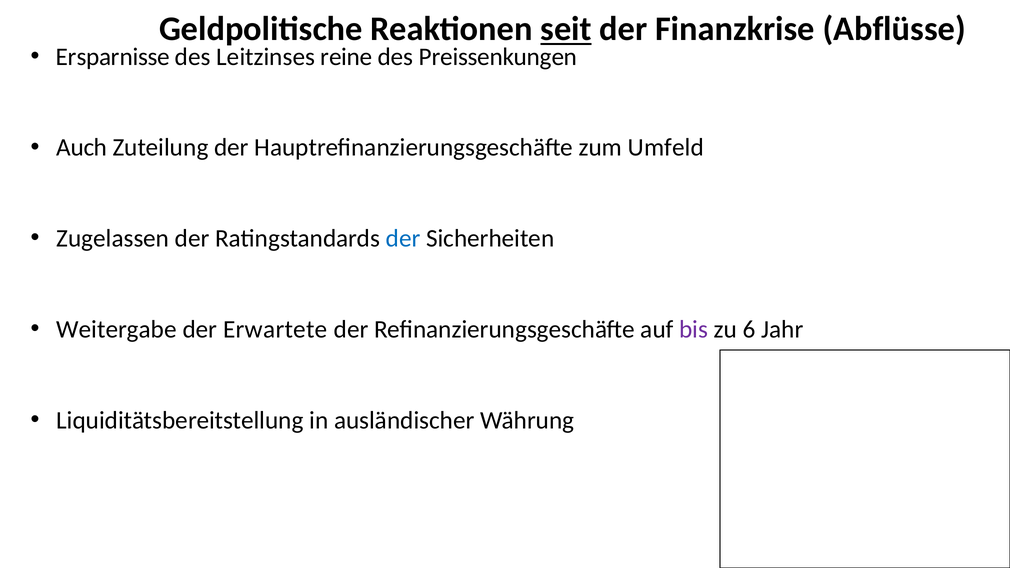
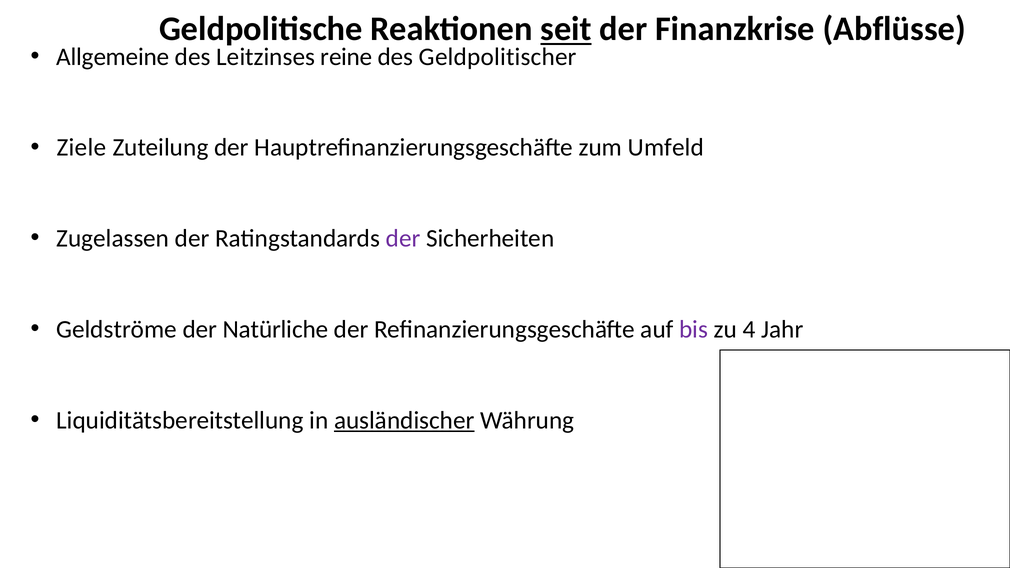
Ersparnisse: Ersparnisse -> Allgemeine
Preissenkungen: Preissenkungen -> Geldpolitischer
Auch: Auch -> Ziele
der at (403, 239) colour: blue -> purple
Weitergabe: Weitergabe -> Geldströme
Erwartete: Erwartete -> Natürliche
6: 6 -> 4
ausländischer underline: none -> present
